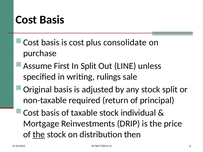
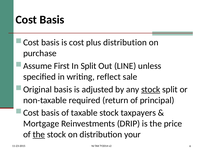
plus consolidate: consolidate -> distribution
rulings: rulings -> reflect
stock at (151, 90) underline: none -> present
individual: individual -> taxpayers
then: then -> your
